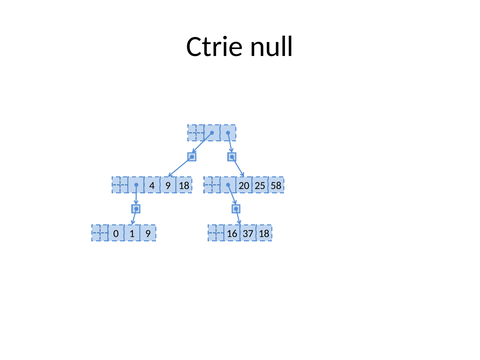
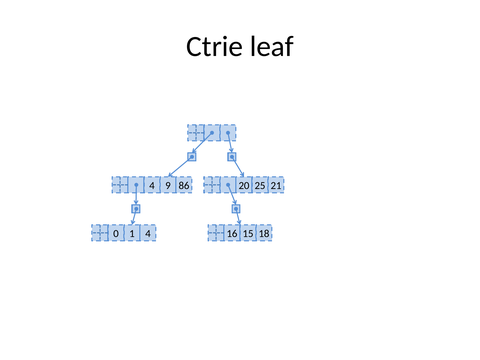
null: null -> leaf
9 18: 18 -> 86
58: 58 -> 21
1 9: 9 -> 4
37: 37 -> 15
